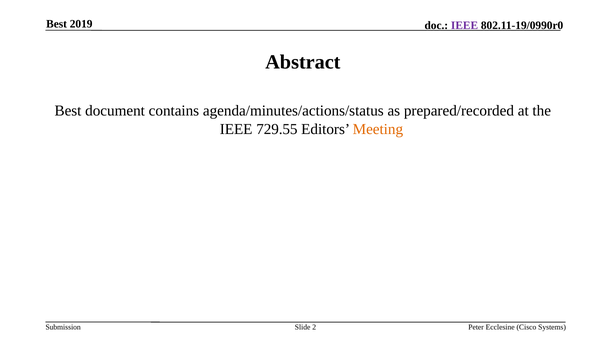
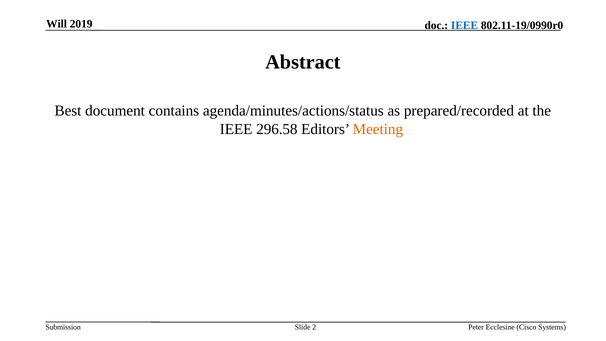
Best at (57, 24): Best -> Will
IEEE at (465, 25) colour: purple -> blue
729.55: 729.55 -> 296.58
